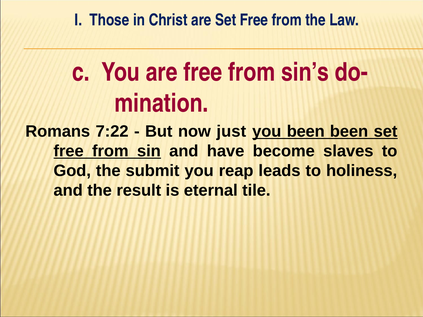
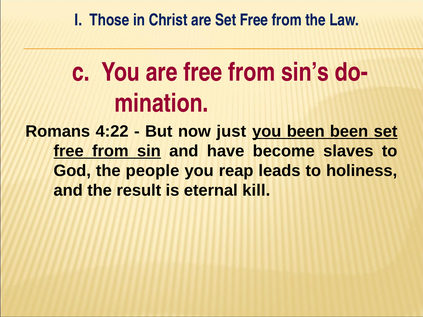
7:22: 7:22 -> 4:22
submit: submit -> people
tile: tile -> kill
